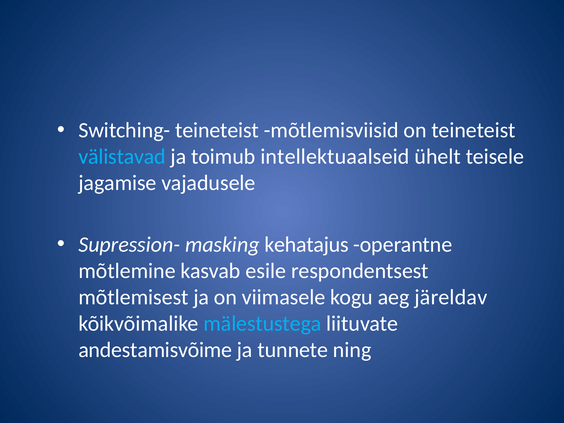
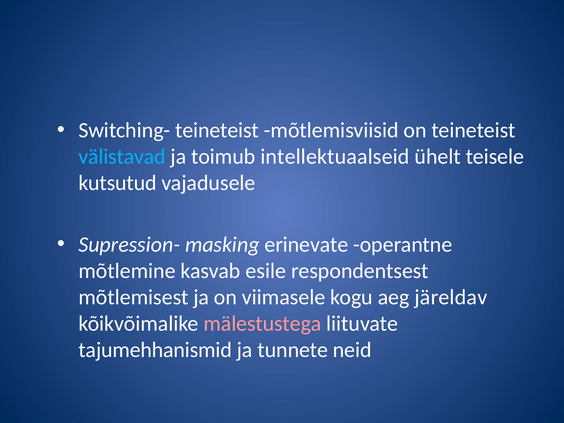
jagamise: jagamise -> kutsutud
kehatajus: kehatajus -> erinevate
mälestustega colour: light blue -> pink
andestamisvõime: andestamisvõime -> tajumehhanismid
ning: ning -> neid
